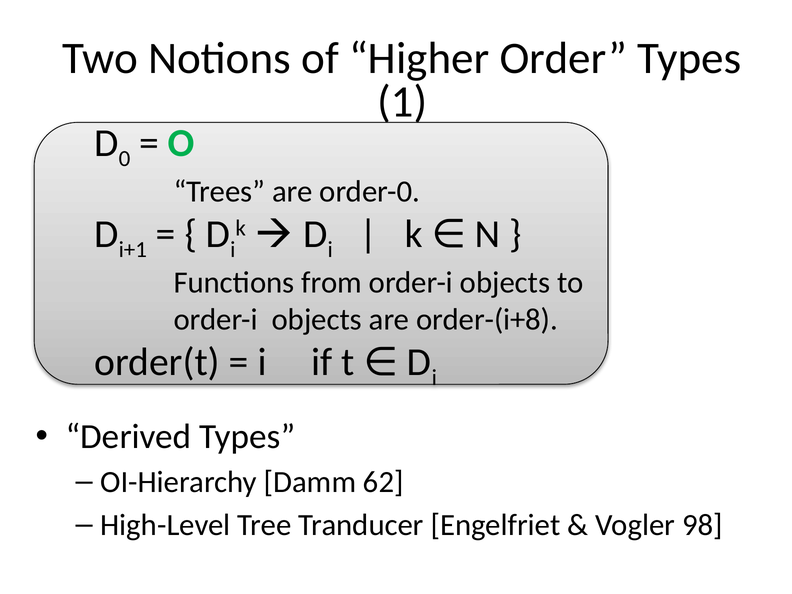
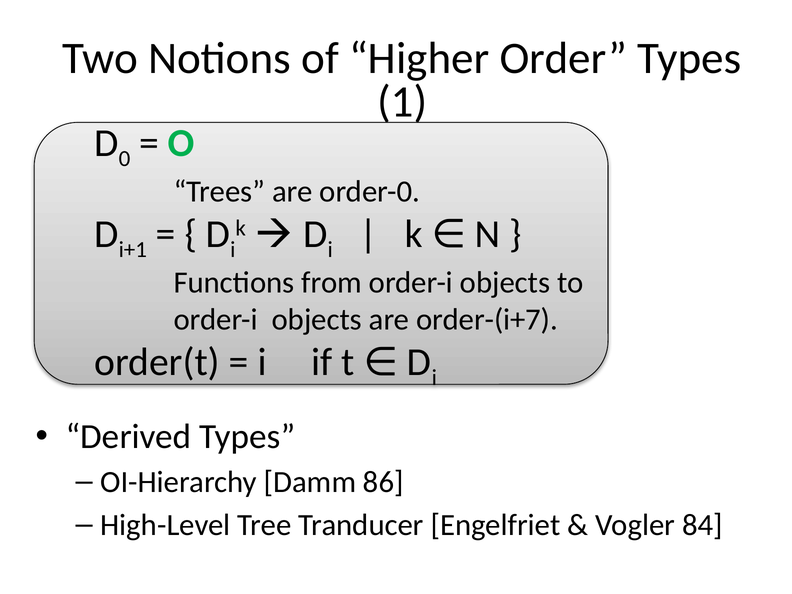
order-(i+8: order-(i+8 -> order-(i+7
62: 62 -> 86
98: 98 -> 84
